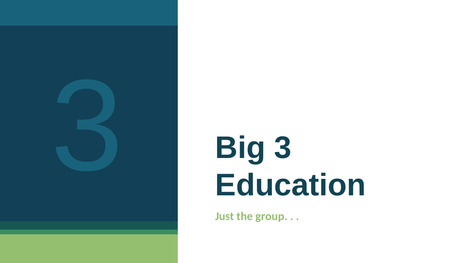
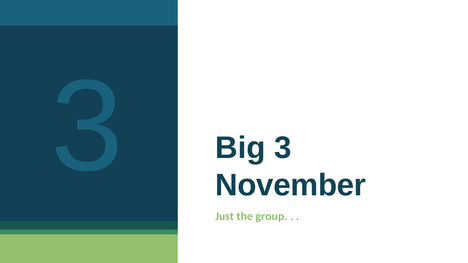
Education: Education -> November
